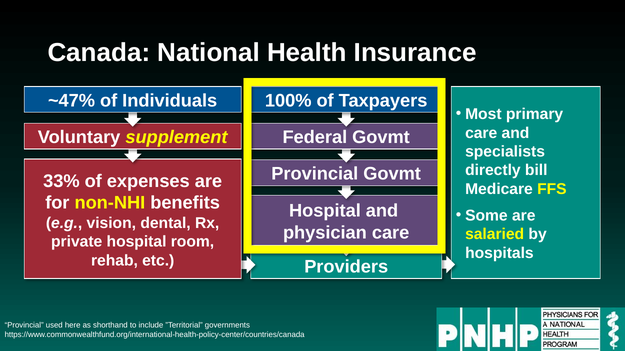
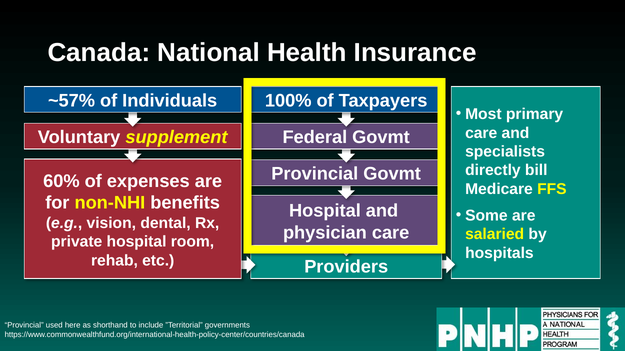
~47%: ~47% -> ~57%
33%: 33% -> 60%
